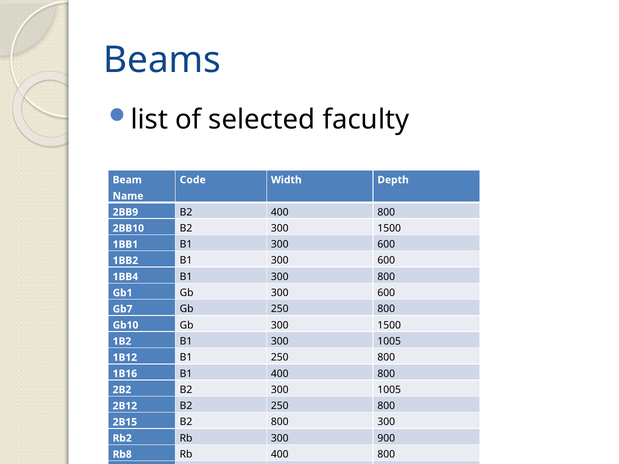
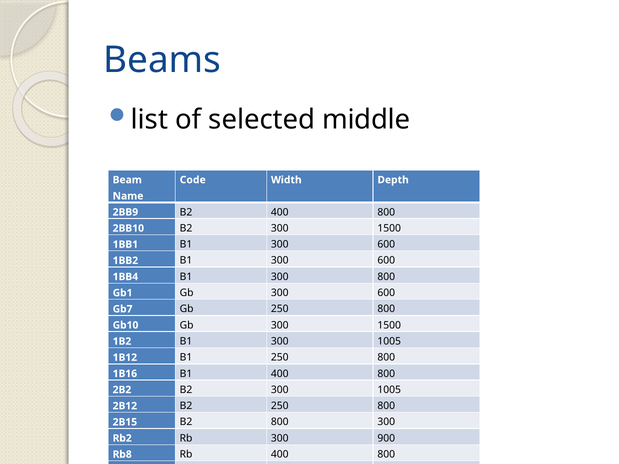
faculty: faculty -> middle
